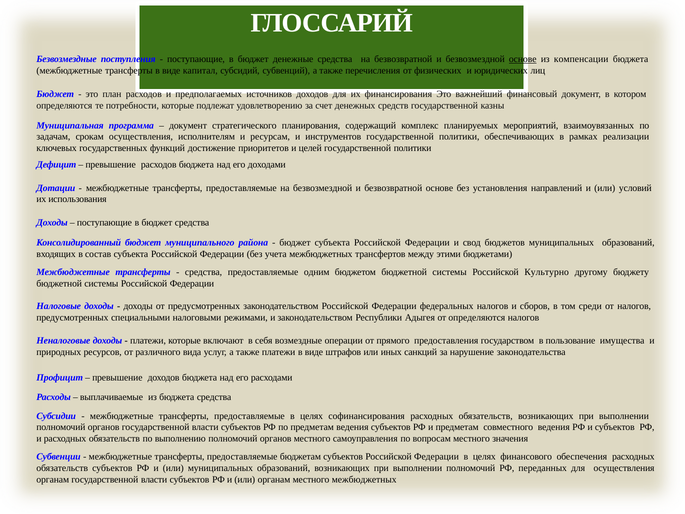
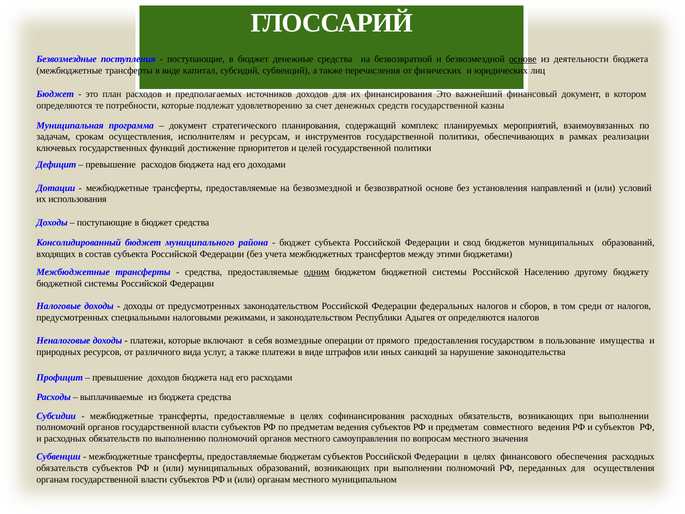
компенсации: компенсации -> деятельности
одним underline: none -> present
Культурно: Культурно -> Населению
местного межбюджетных: межбюджетных -> муниципальном
